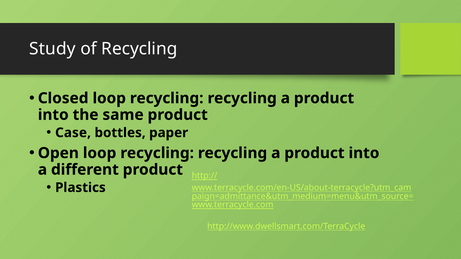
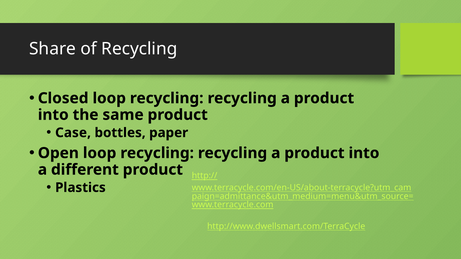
Study: Study -> Share
